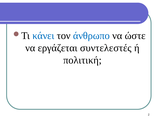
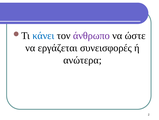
άνθρωπο colour: blue -> purple
συντελεστές: συντελεστές -> συνεισφορές
πολιτική: πολιτική -> ανώτερα
